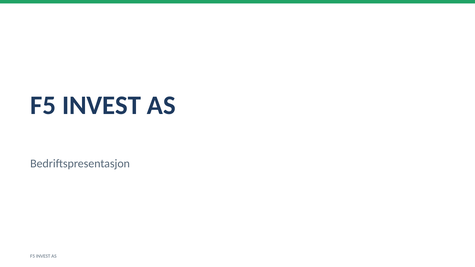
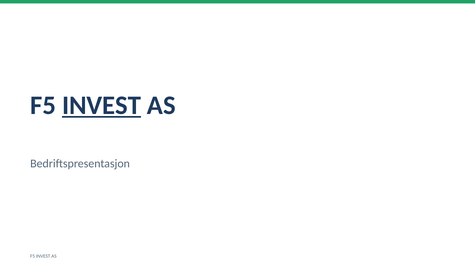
INVEST at (102, 105) underline: none -> present
